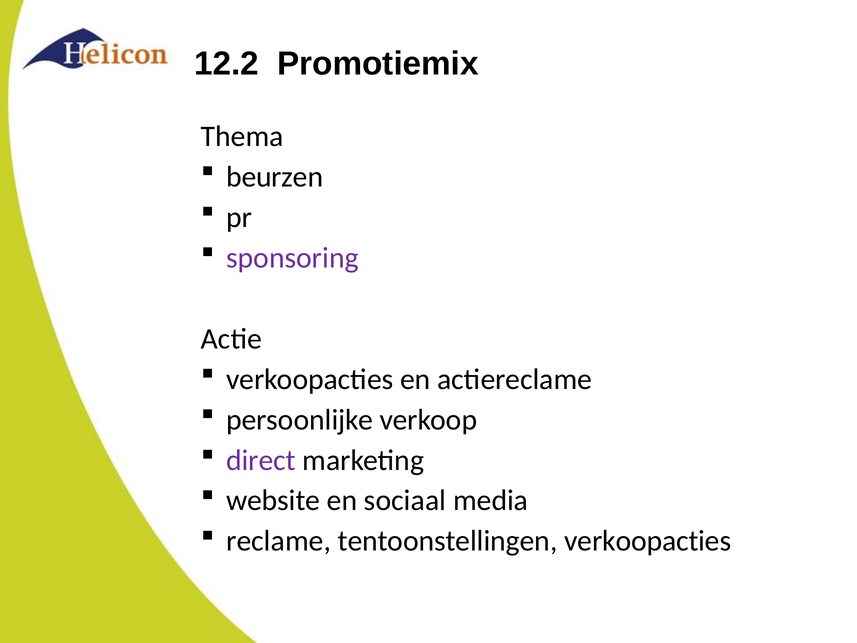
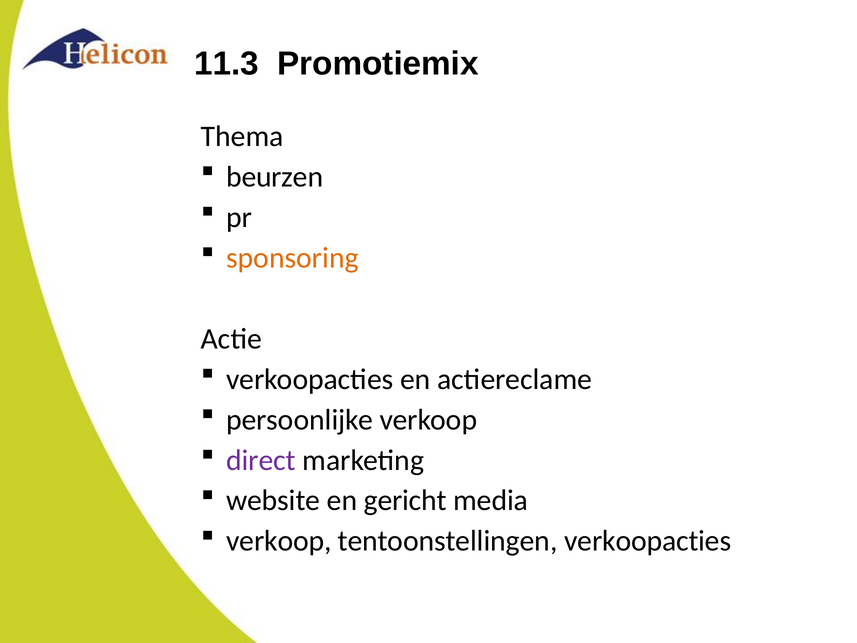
12.2: 12.2 -> 11.3
sponsoring colour: purple -> orange
sociaal: sociaal -> gericht
reclame at (279, 541): reclame -> verkoop
